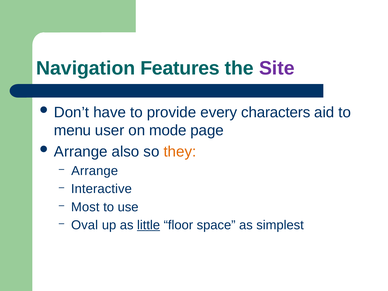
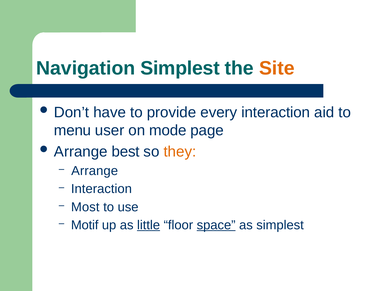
Navigation Features: Features -> Simplest
Site colour: purple -> orange
every characters: characters -> interaction
also: also -> best
Interactive at (101, 189): Interactive -> Interaction
Oval: Oval -> Motif
space underline: none -> present
